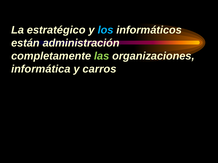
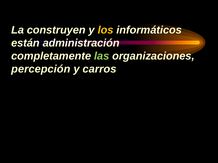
estratégico: estratégico -> construyen
los colour: light blue -> yellow
informática: informática -> percepción
